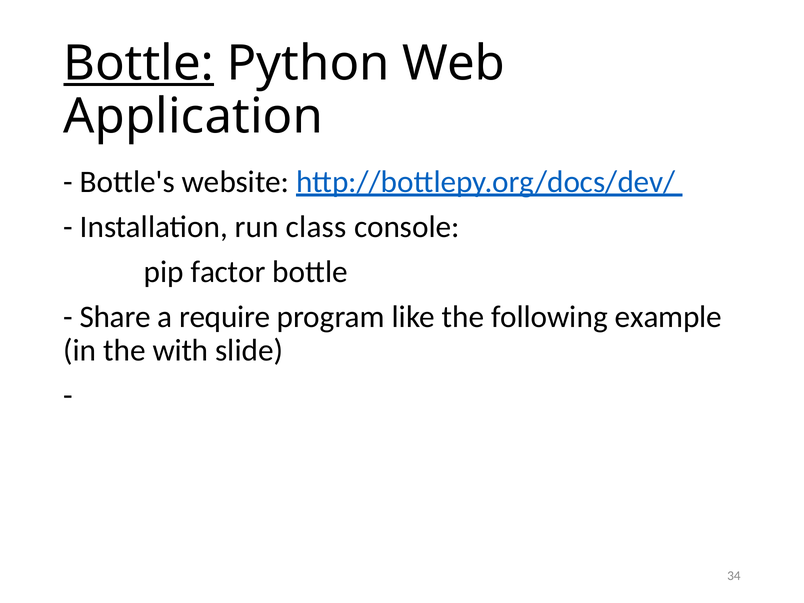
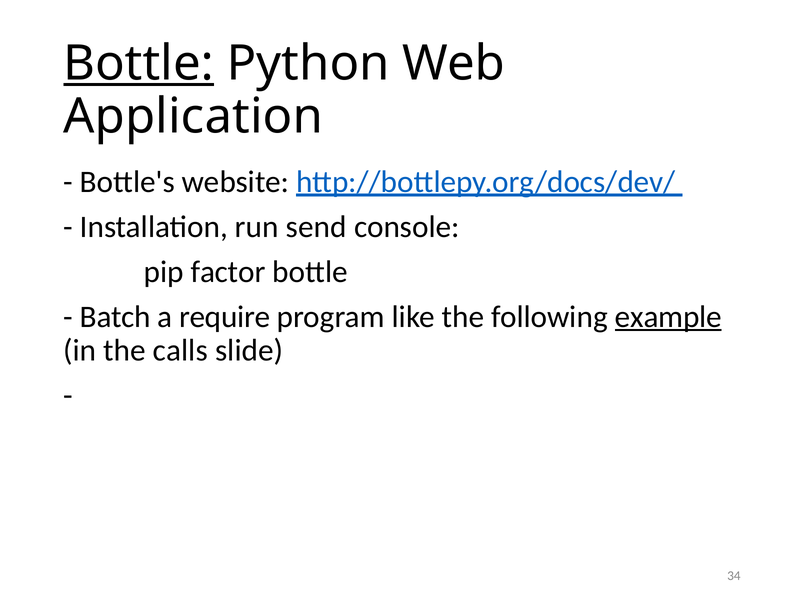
class: class -> send
Share: Share -> Batch
example underline: none -> present
with: with -> calls
